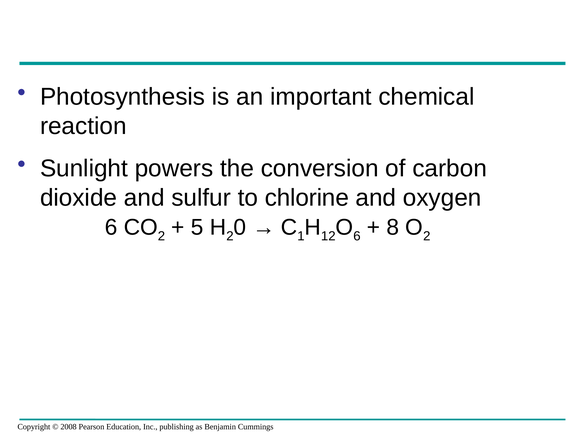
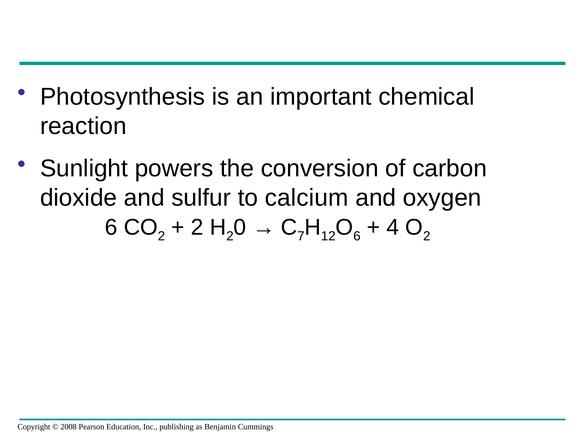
chlorine: chlorine -> calcium
5 at (197, 227): 5 -> 2
1: 1 -> 7
8: 8 -> 4
